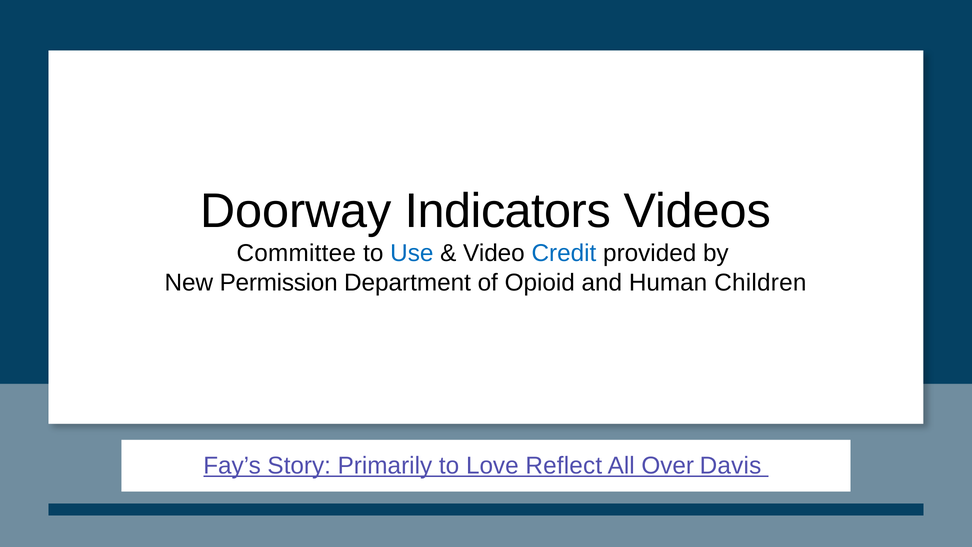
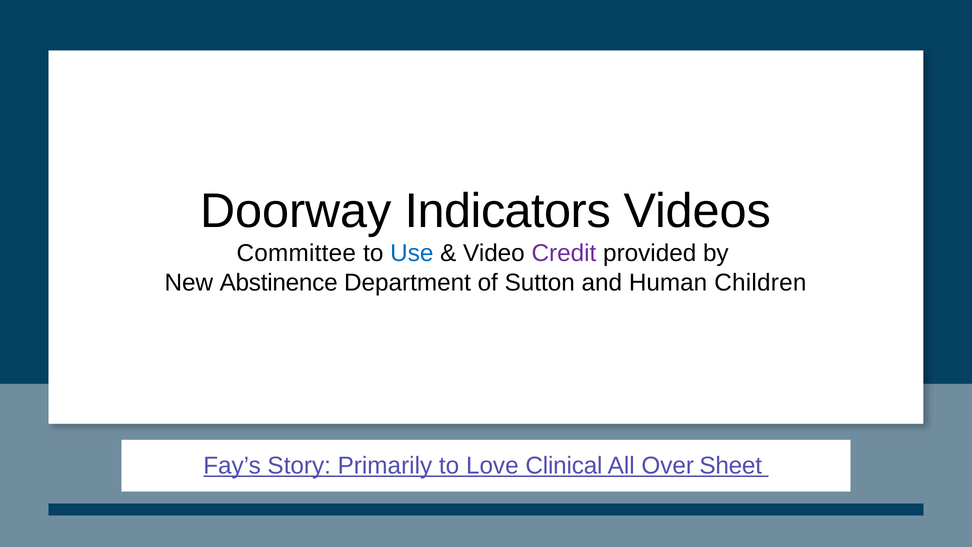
Credit colour: blue -> purple
Permission: Permission -> Abstinence
Opioid: Opioid -> Sutton
Reflect: Reflect -> Clinical
Davis: Davis -> Sheet
